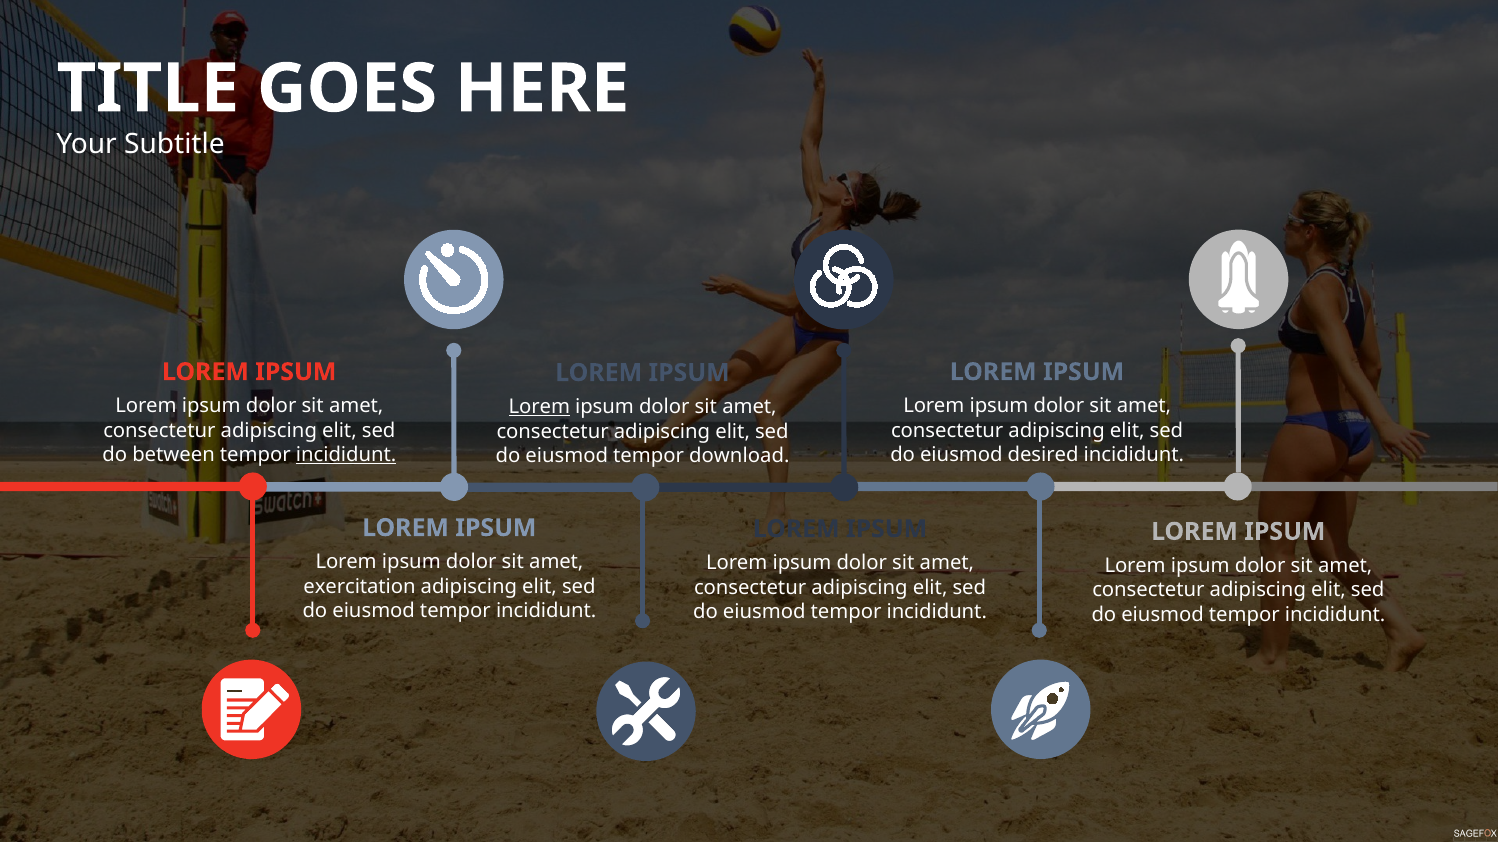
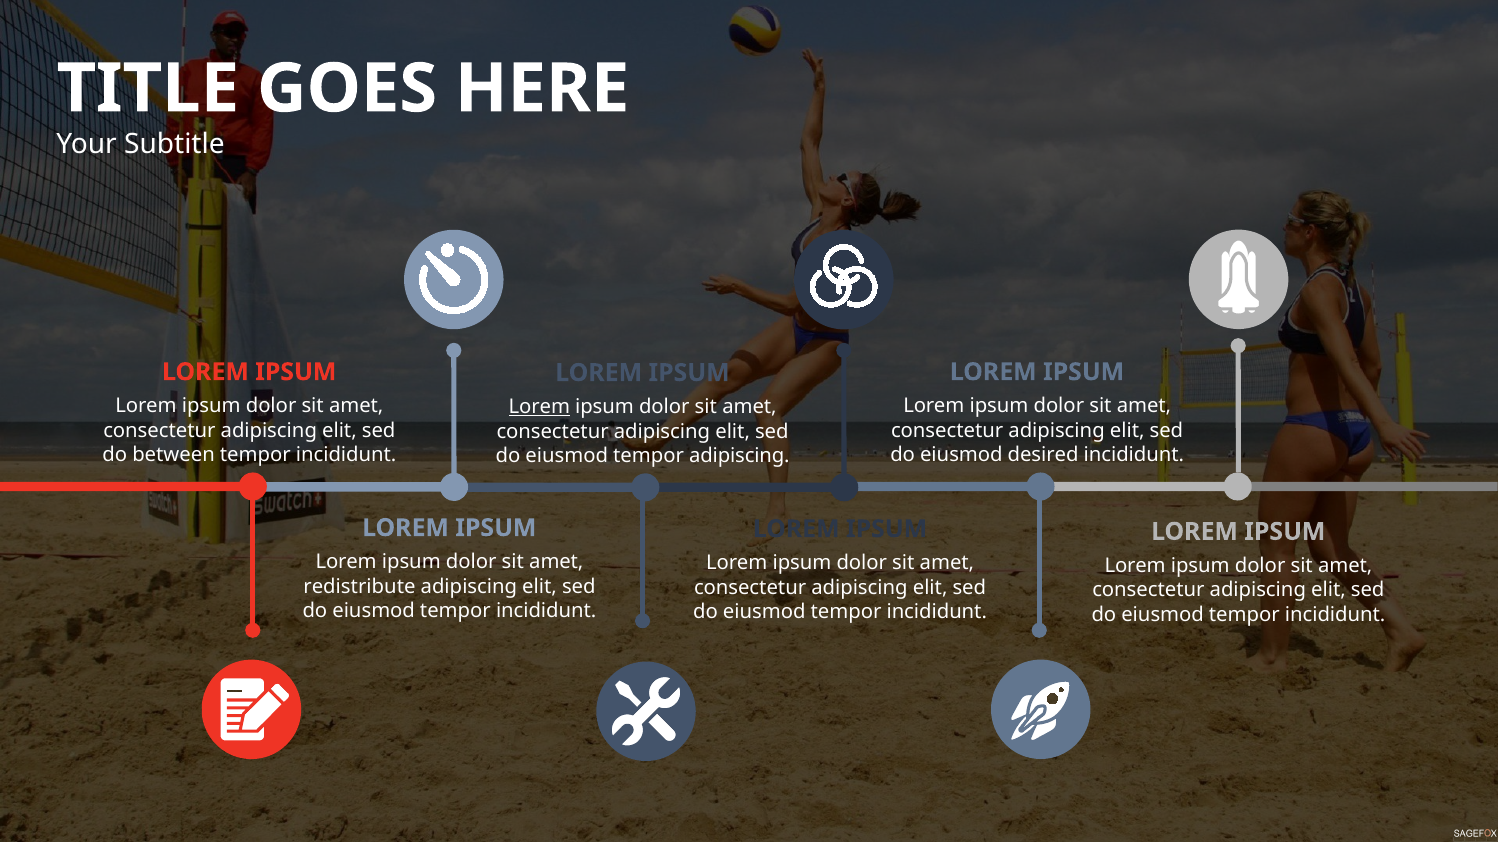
incididunt at (346, 455) underline: present -> none
tempor download: download -> adipiscing
exercitation: exercitation -> redistribute
